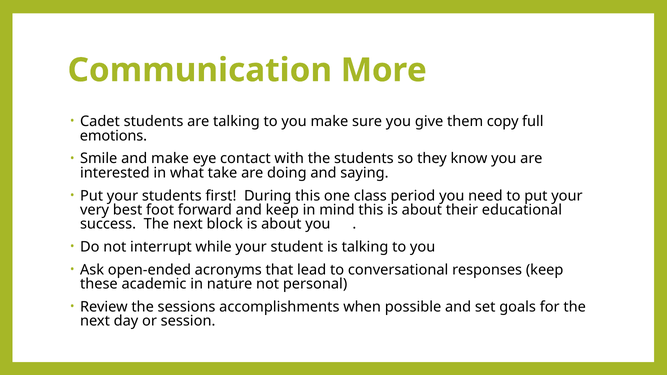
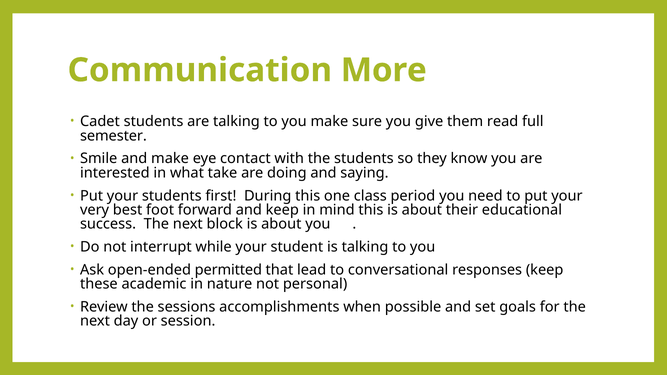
copy: copy -> read
emotions: emotions -> semester
acronyms: acronyms -> permitted
